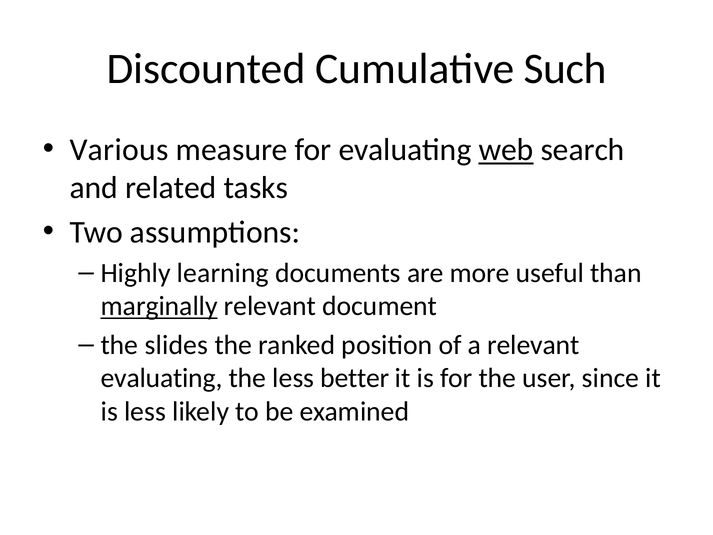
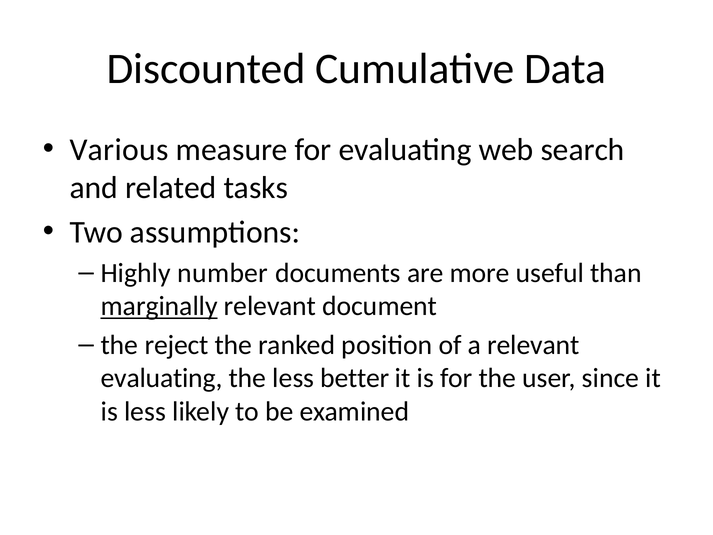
Such: Such -> Data
web underline: present -> none
learning: learning -> number
slides: slides -> reject
